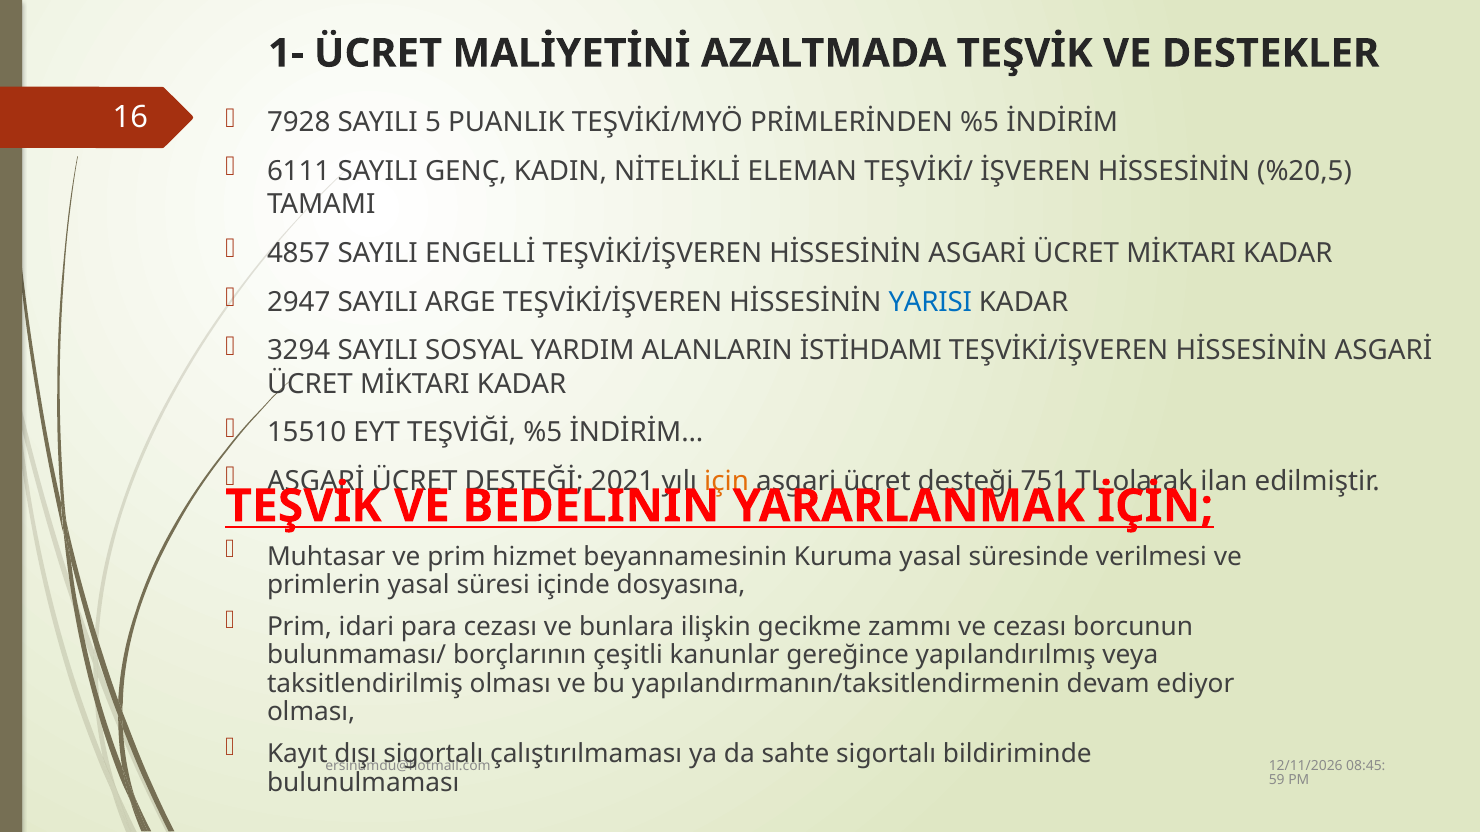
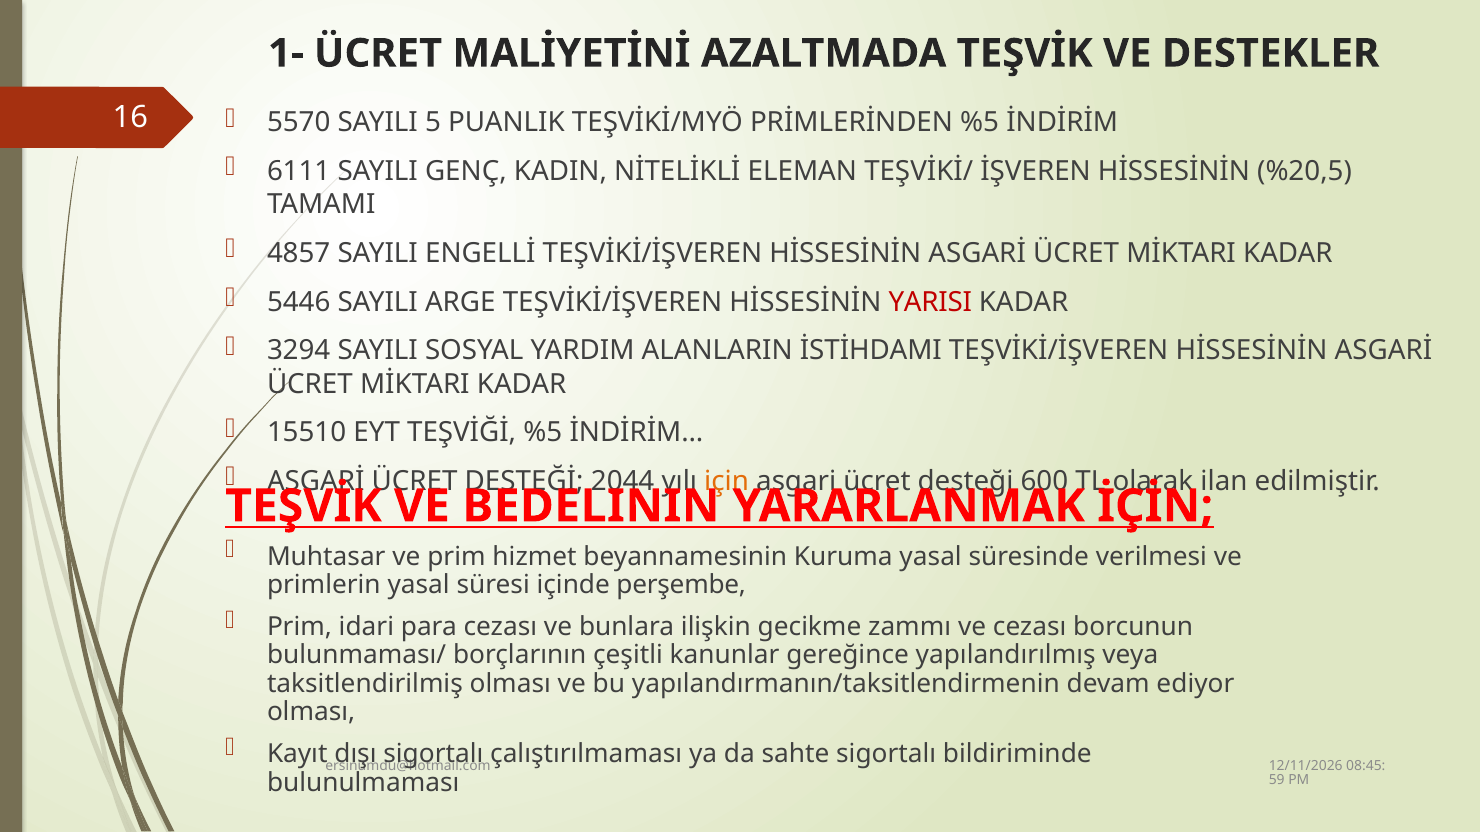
7928: 7928 -> 5570
2947: 2947 -> 5446
YARISI colour: blue -> red
2021: 2021 -> 2044
751: 751 -> 600
dosyasına: dosyasına -> perşembe
